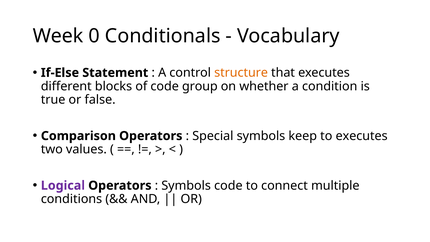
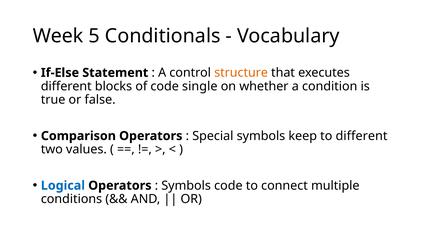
0: 0 -> 5
group: group -> single
to executes: executes -> different
Logical colour: purple -> blue
